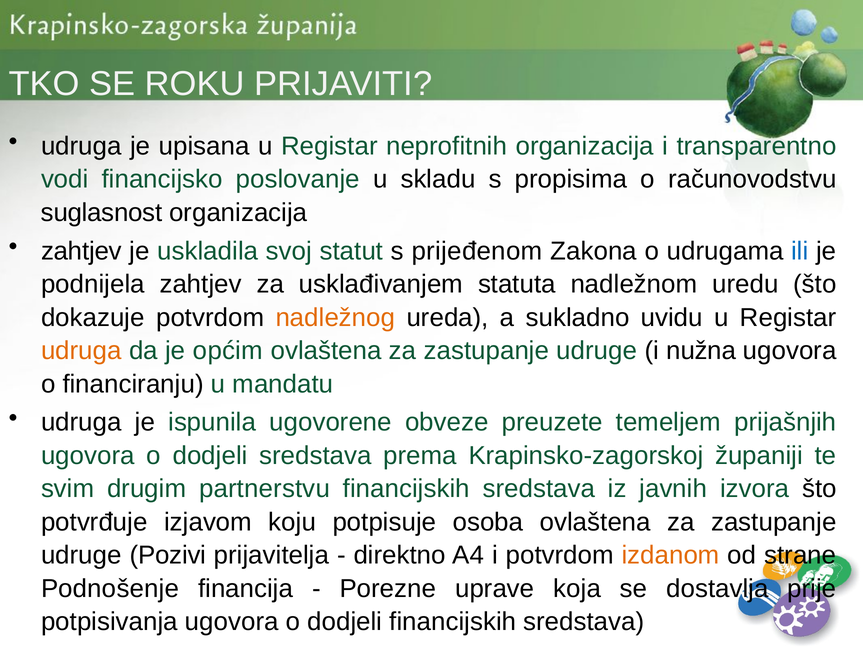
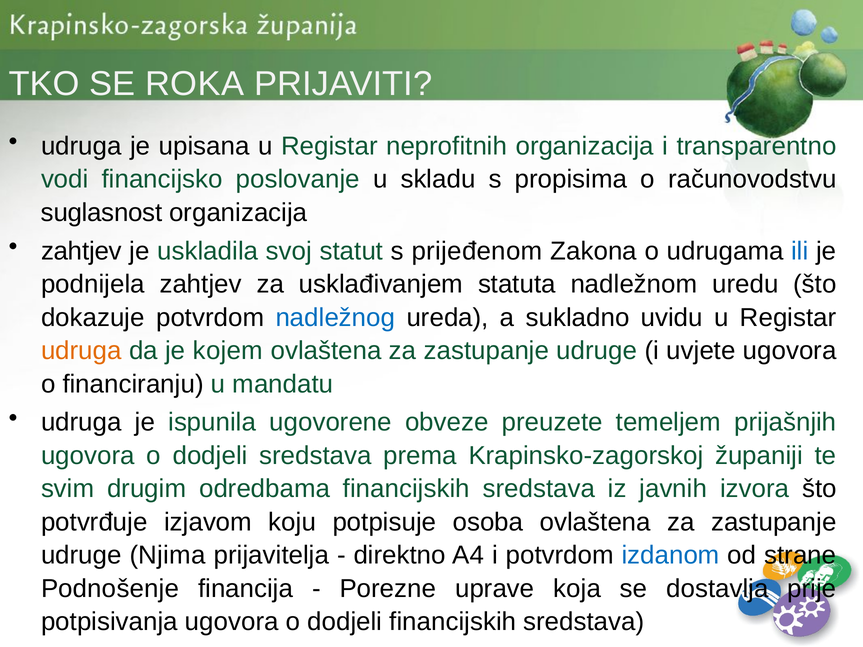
ROKU: ROKU -> ROKA
nadležnog colour: orange -> blue
općim: općim -> kojem
nužna: nužna -> uvjete
partnerstvu: partnerstvu -> odredbama
Pozivi: Pozivi -> Njima
izdanom colour: orange -> blue
